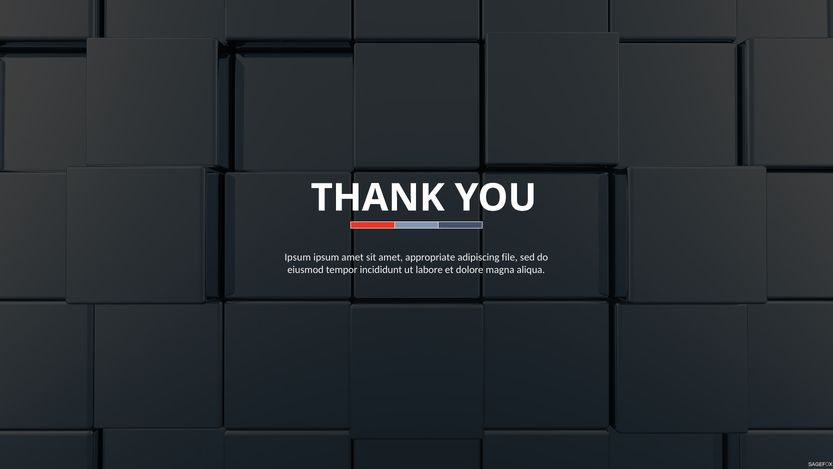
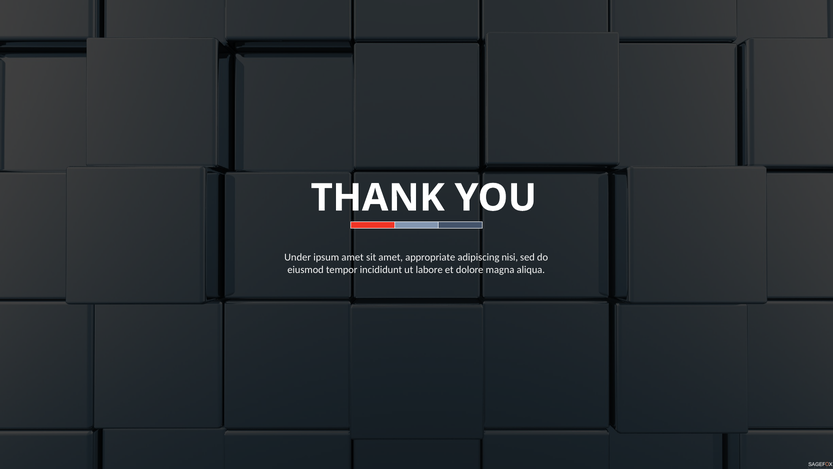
Ipsum at (298, 257): Ipsum -> Under
file: file -> nisi
